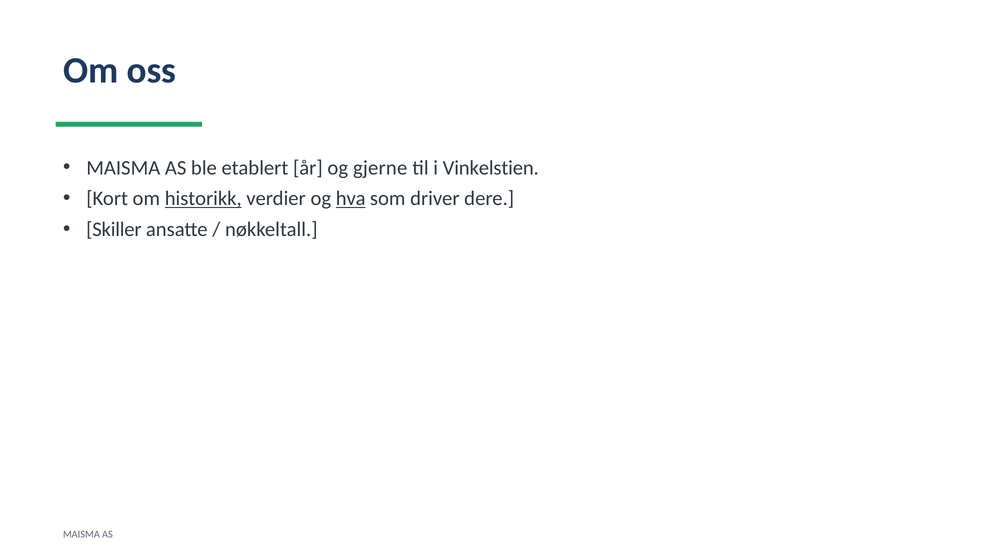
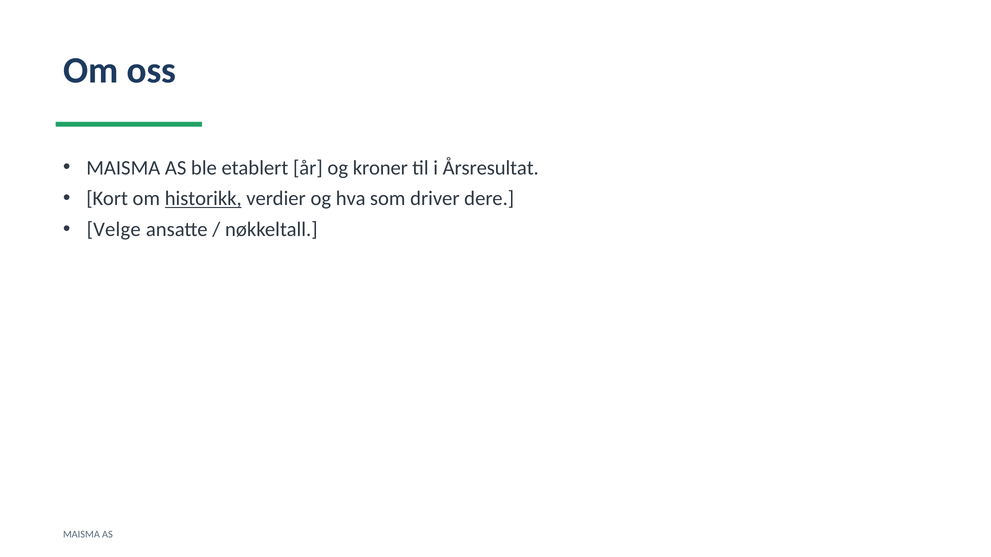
gjerne: gjerne -> kroner
Vinkelstien: Vinkelstien -> Årsresultat
hva underline: present -> none
Skiller: Skiller -> Velge
